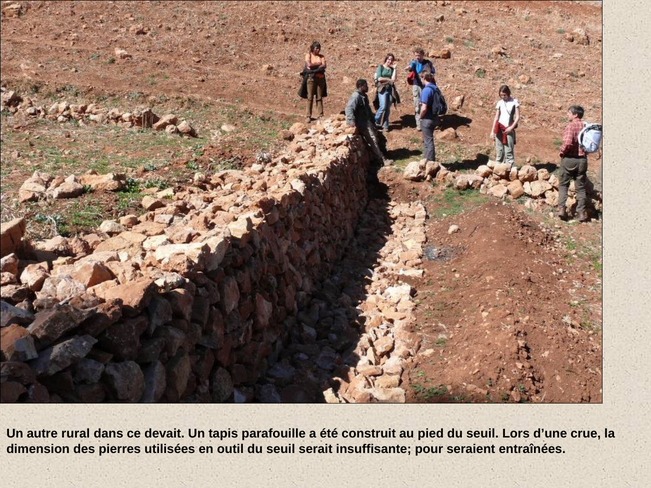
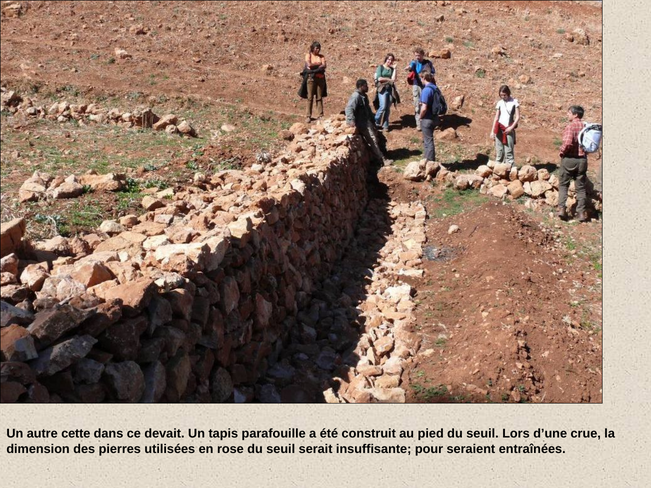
rural: rural -> cette
outil: outil -> rose
